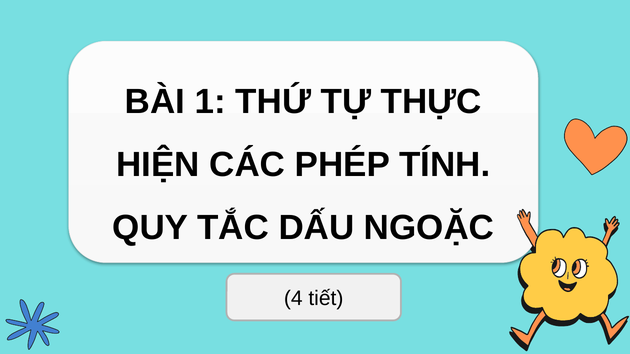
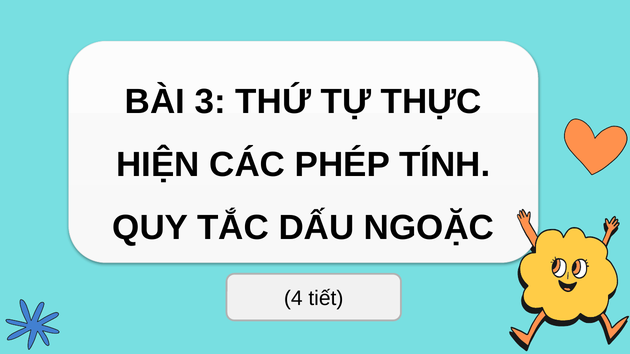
1: 1 -> 3
